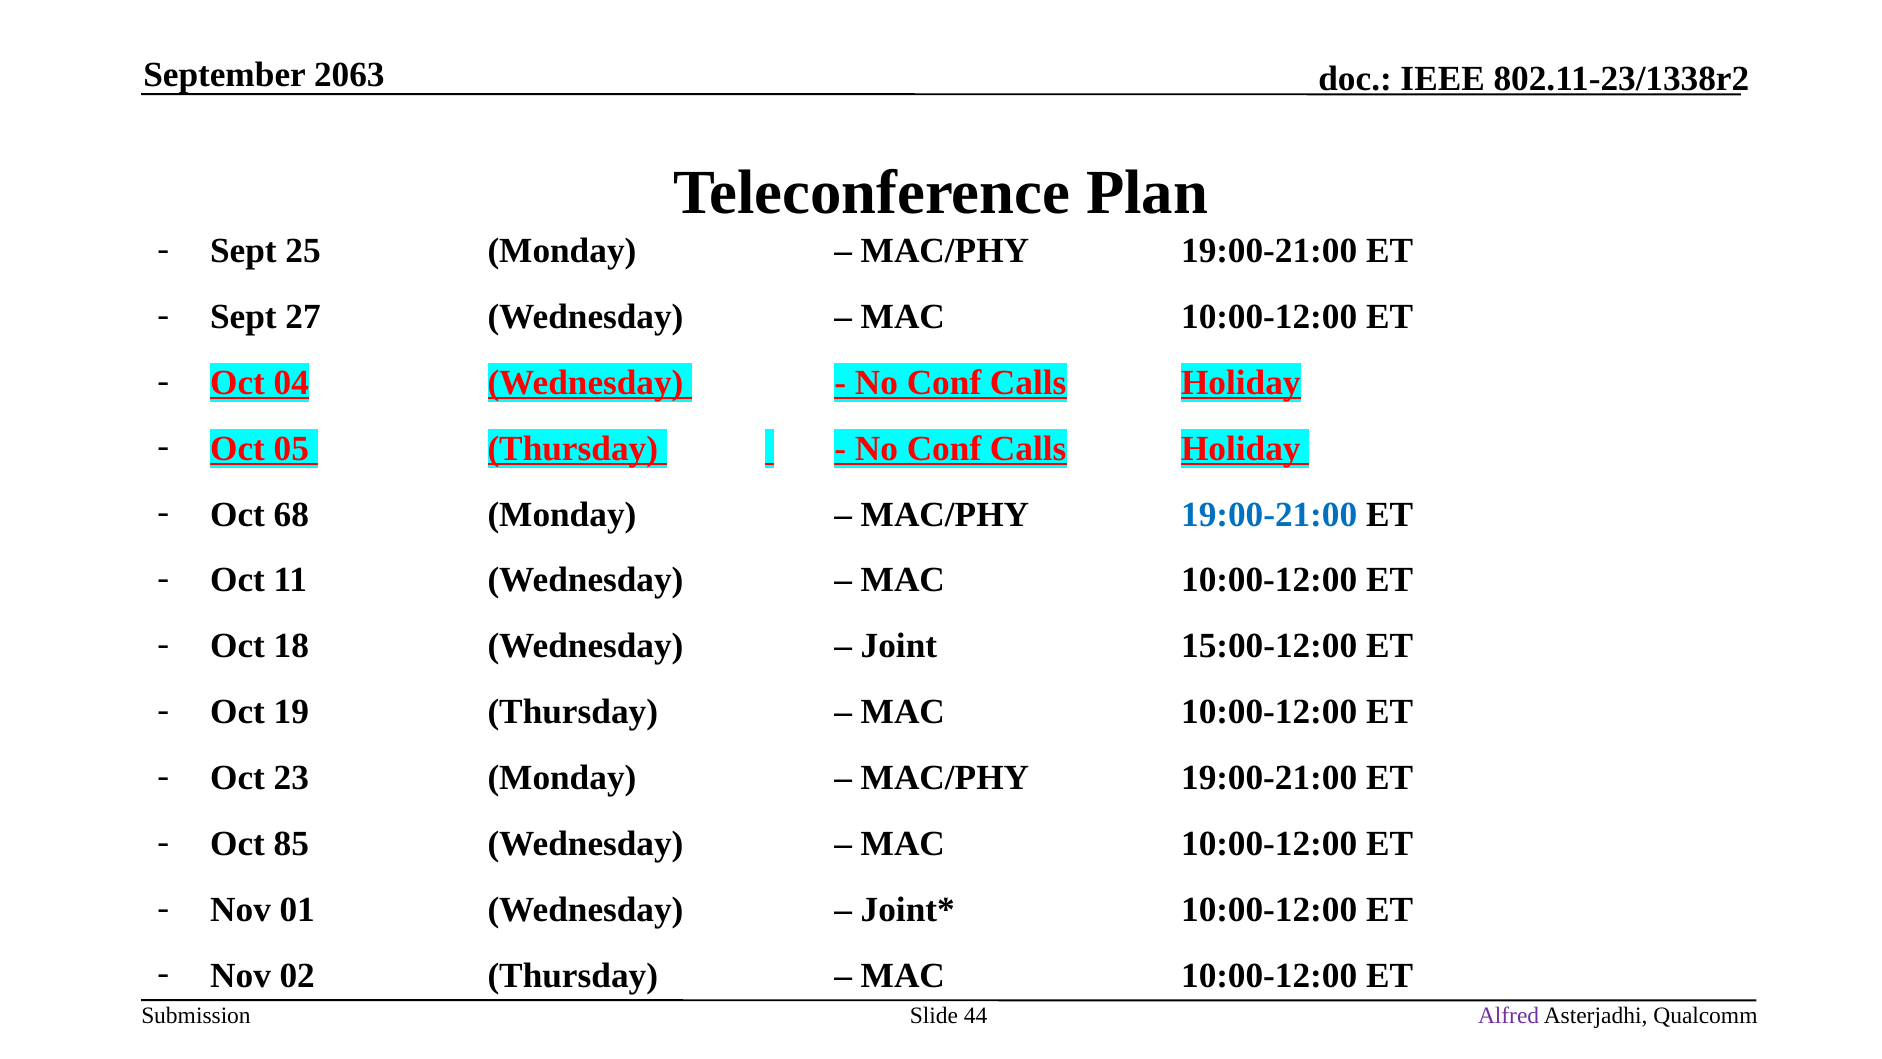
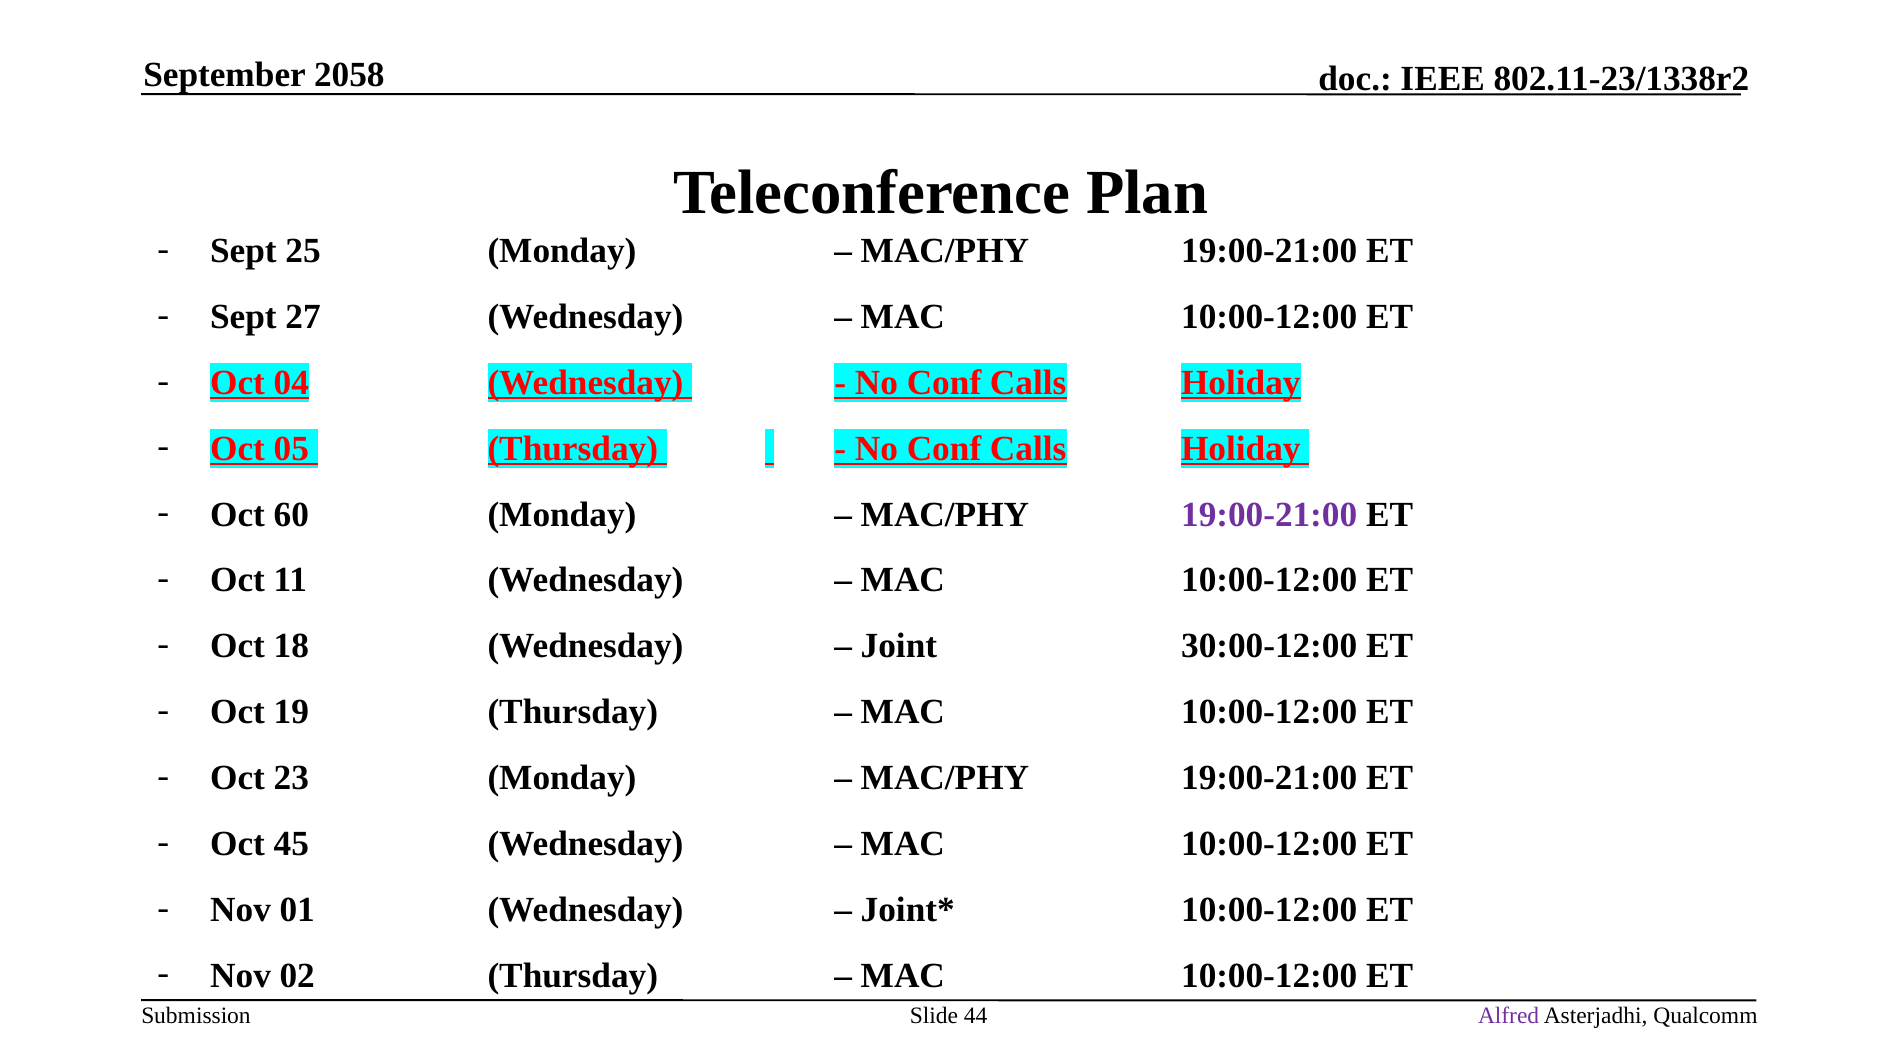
2063: 2063 -> 2058
68: 68 -> 60
19:00-21:00 at (1269, 514) colour: blue -> purple
15:00-12:00: 15:00-12:00 -> 30:00-12:00
85: 85 -> 45
